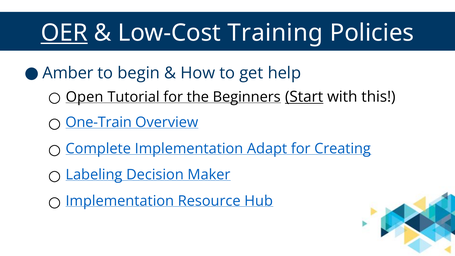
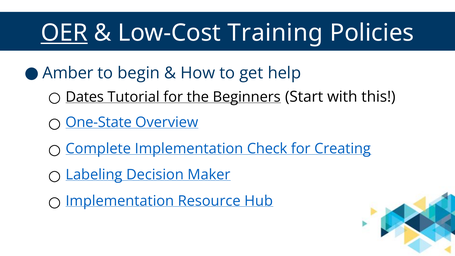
Open: Open -> Dates
Start underline: present -> none
One-Train: One-Train -> One-State
Adapt: Adapt -> Check
